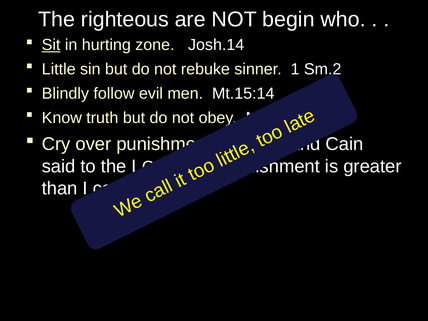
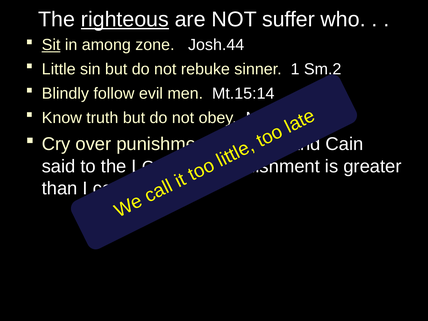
righteous underline: none -> present
begin: begin -> suffer
hurting: hurting -> among
Josh.14: Josh.14 -> Josh.44
